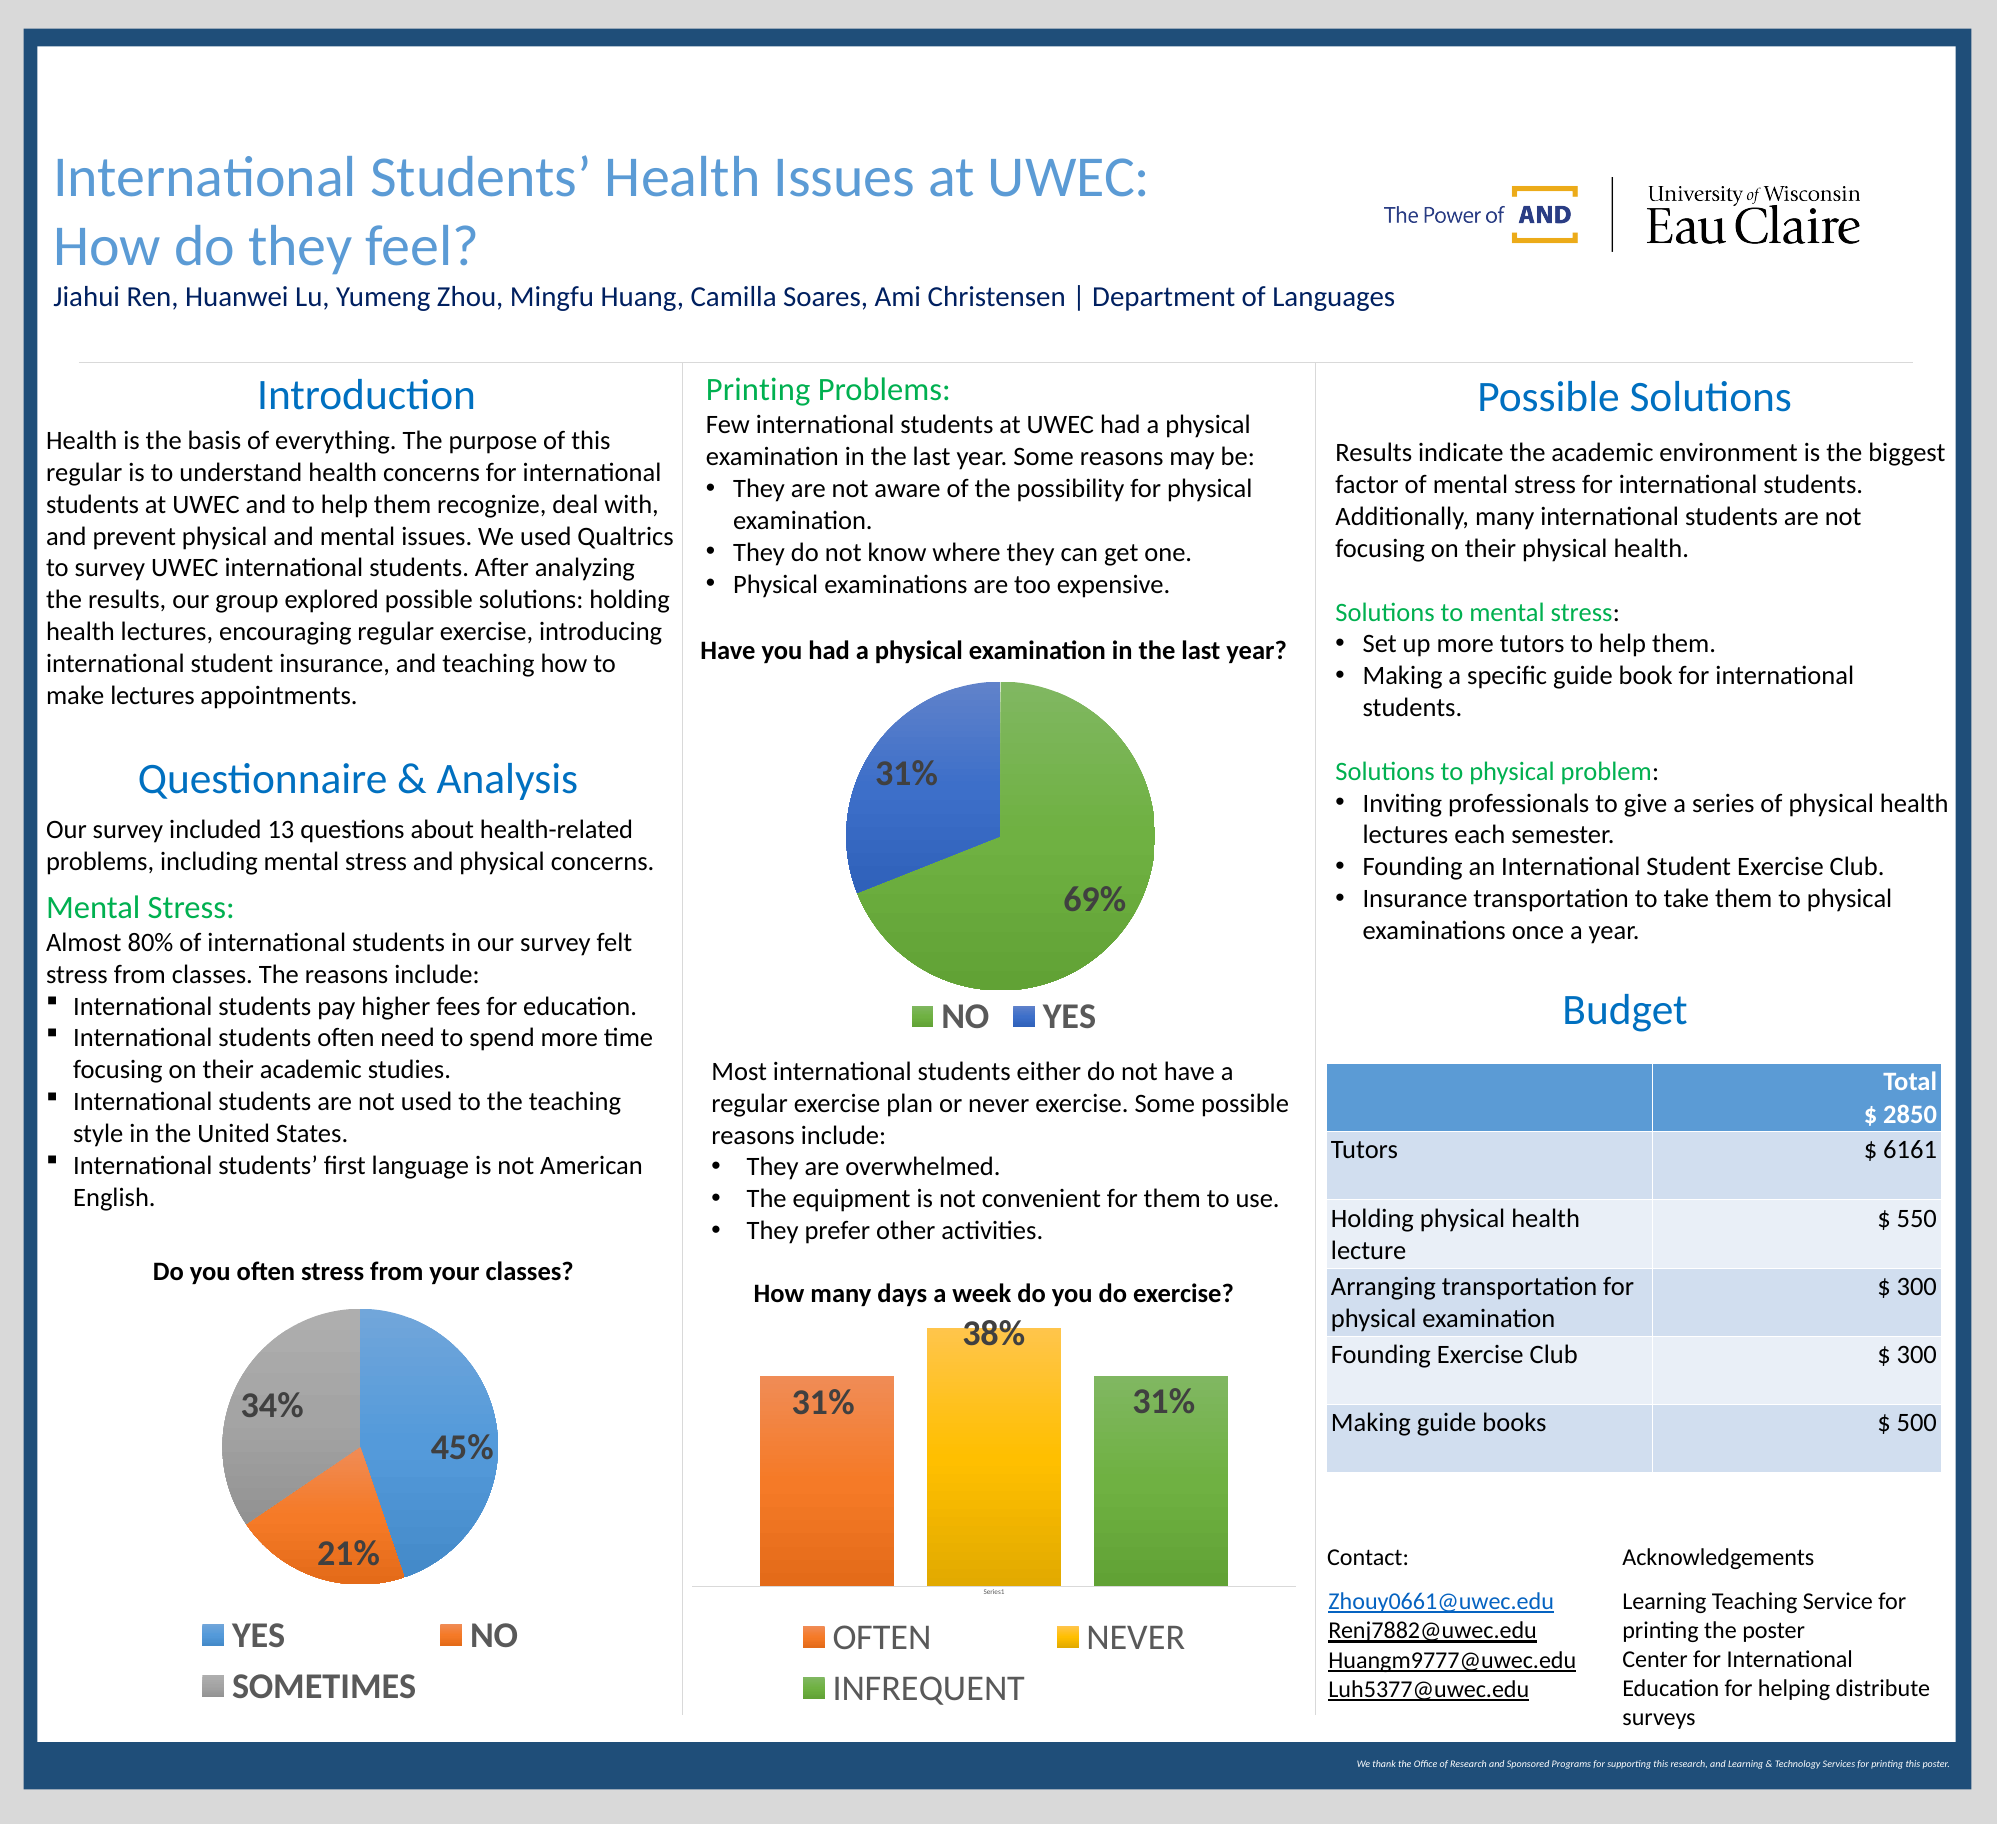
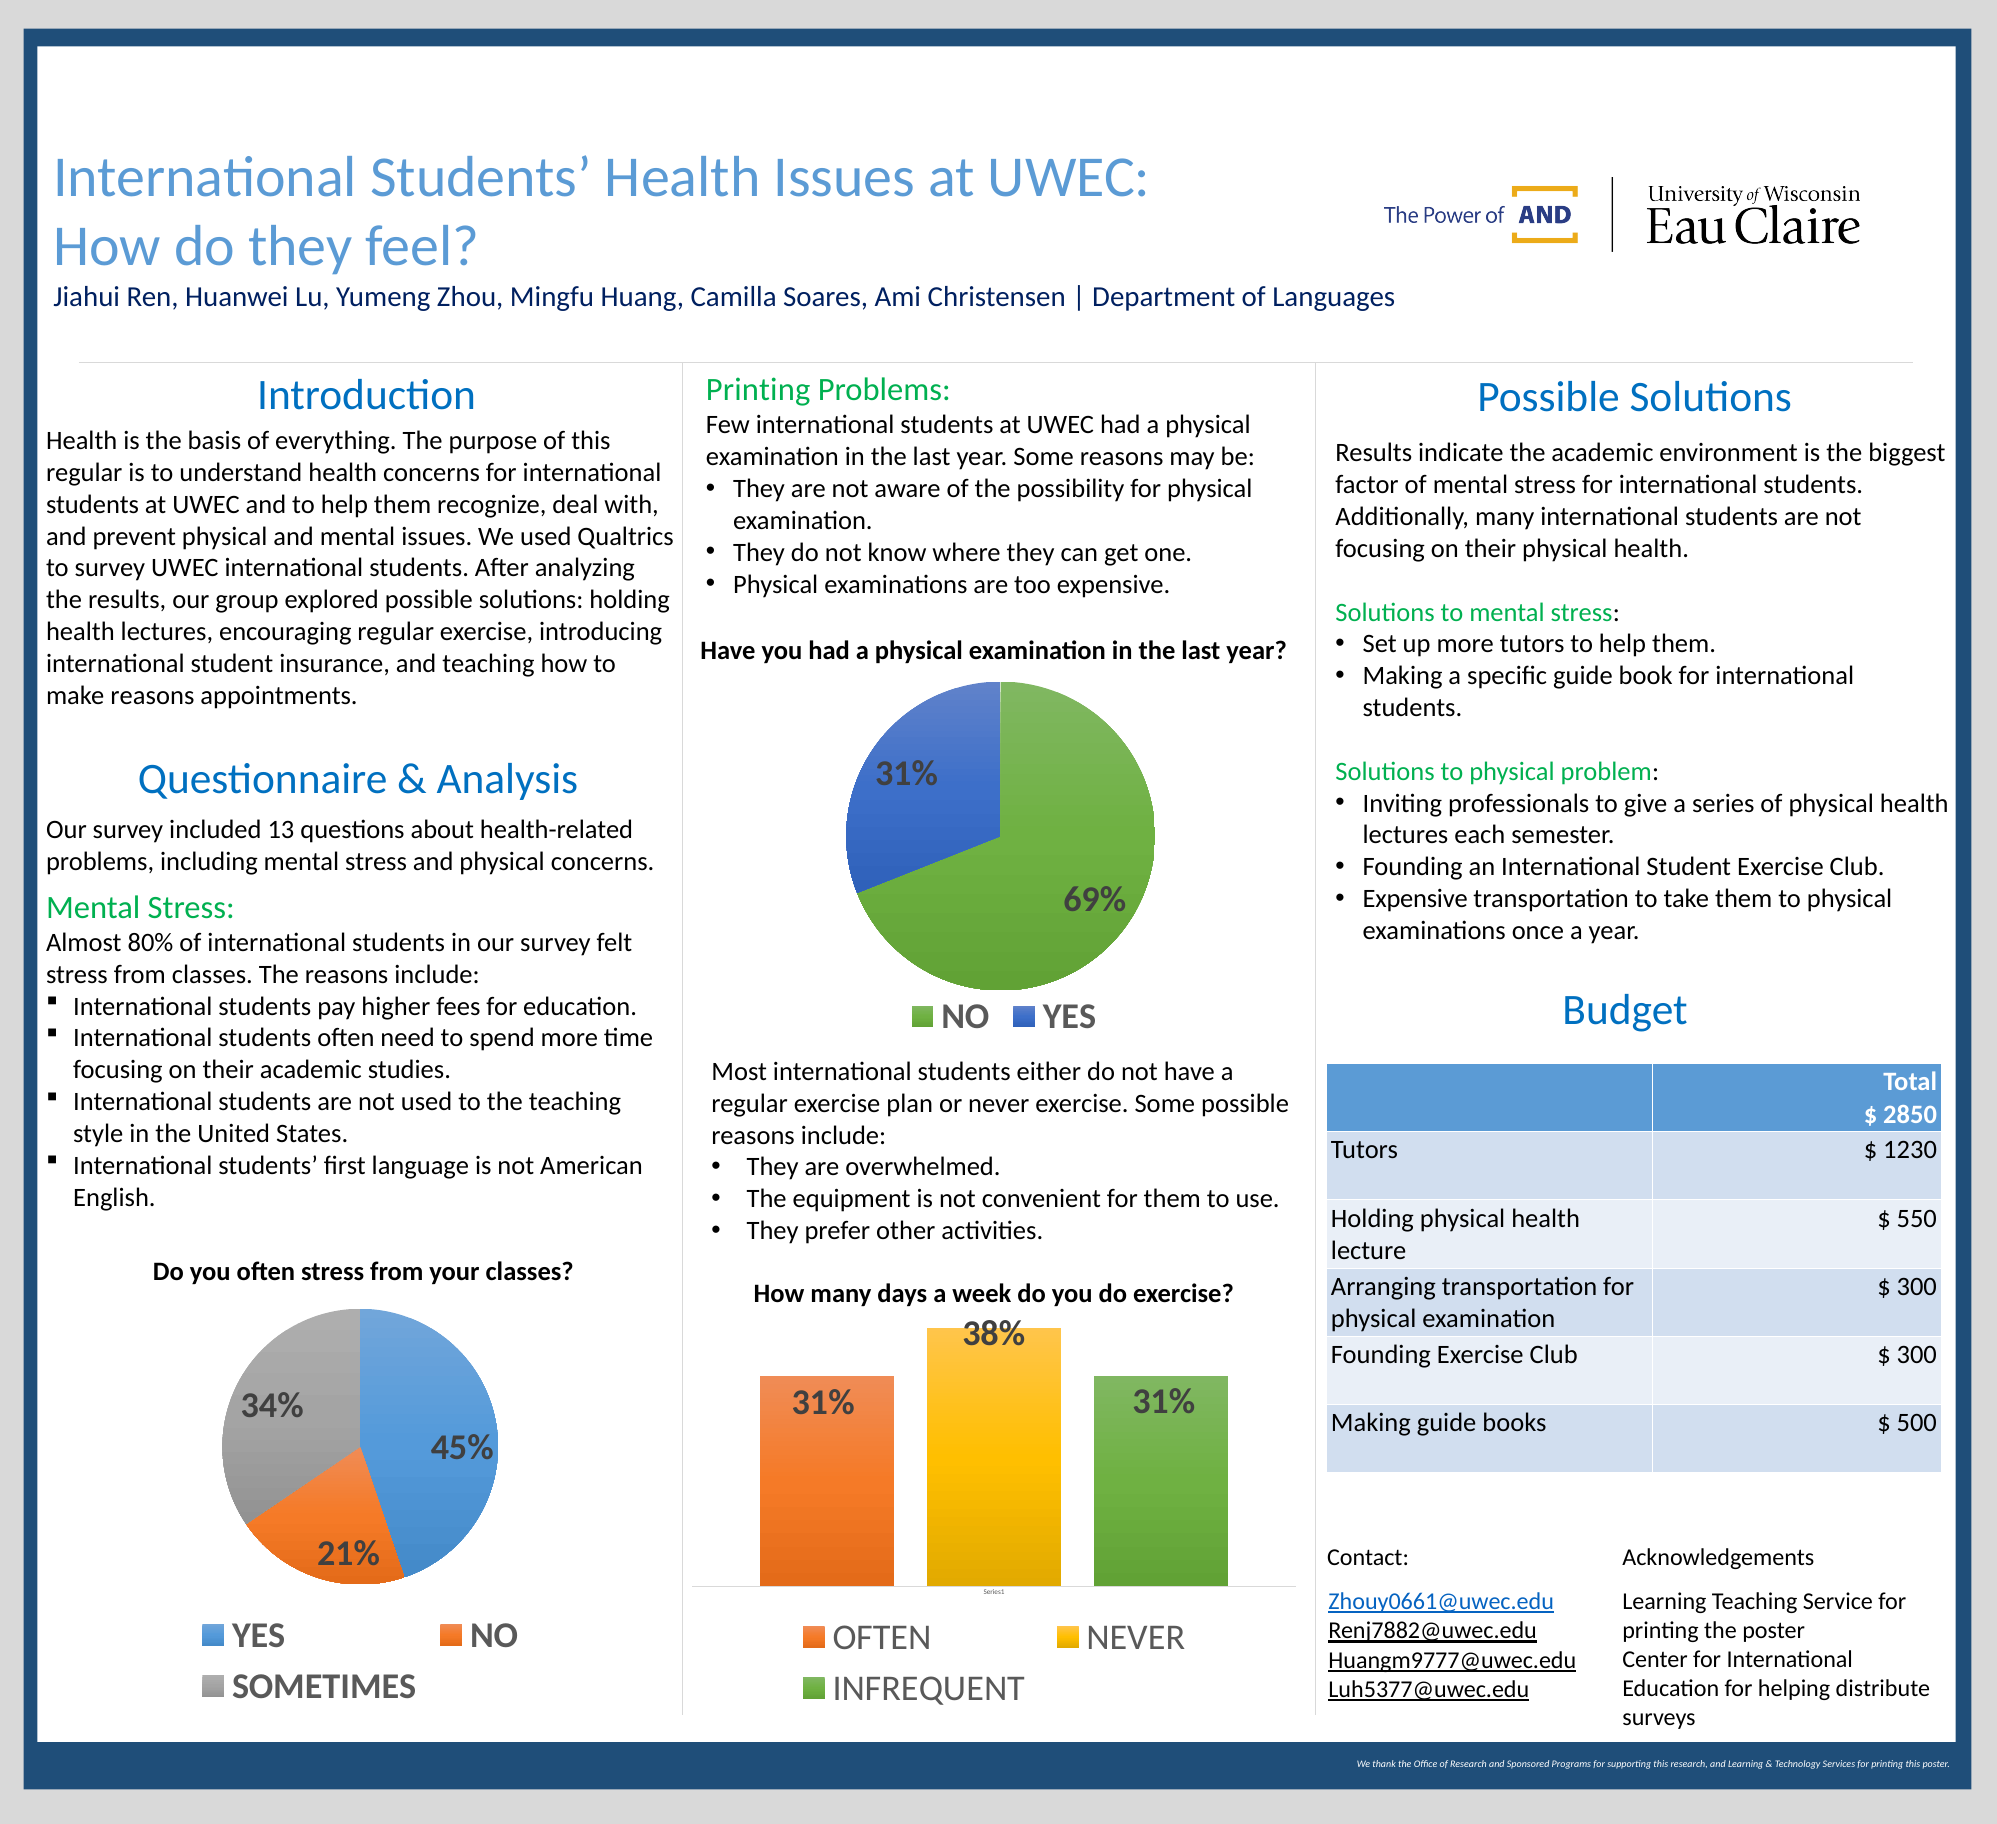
make lectures: lectures -> reasons
Insurance at (1415, 898): Insurance -> Expensive
6161: 6161 -> 1230
